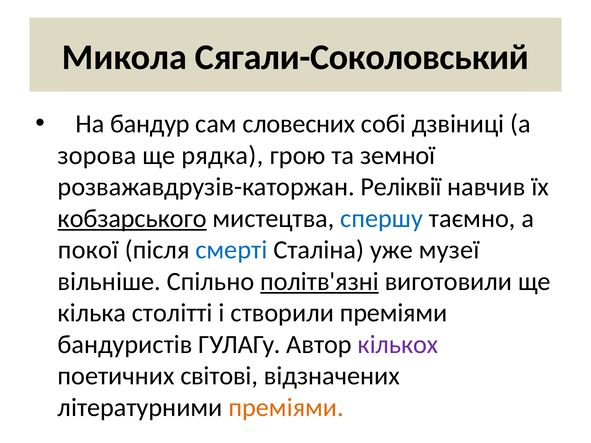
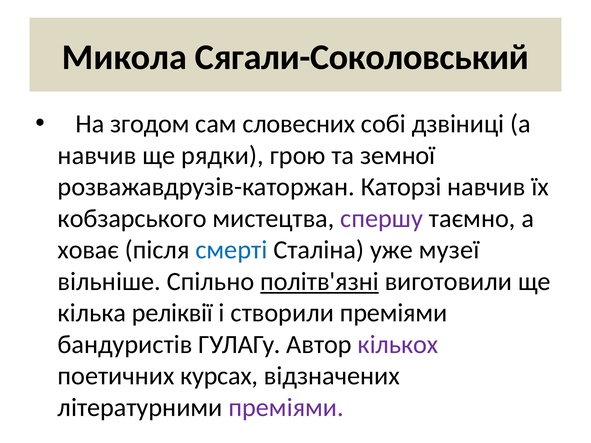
бандур: бандур -> згодом
зорова at (97, 156): зорова -> навчив
рядка: рядка -> рядки
Реліквії: Реліквії -> Каторзі
кобзарського underline: present -> none
спершу colour: blue -> purple
покої: покої -> ховає
столітті: столітті -> реліквії
світові: світові -> курсах
преміями at (286, 408) colour: orange -> purple
